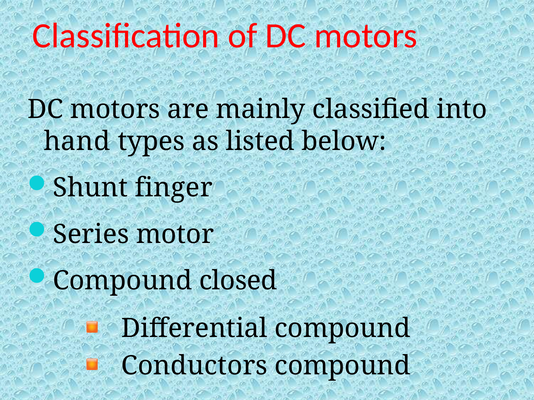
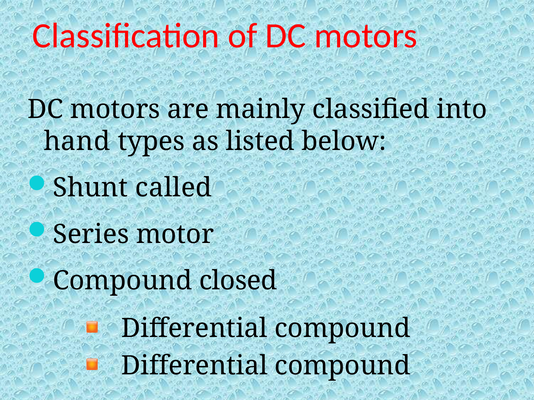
finger: finger -> called
Conductors at (194, 366): Conductors -> Differential
